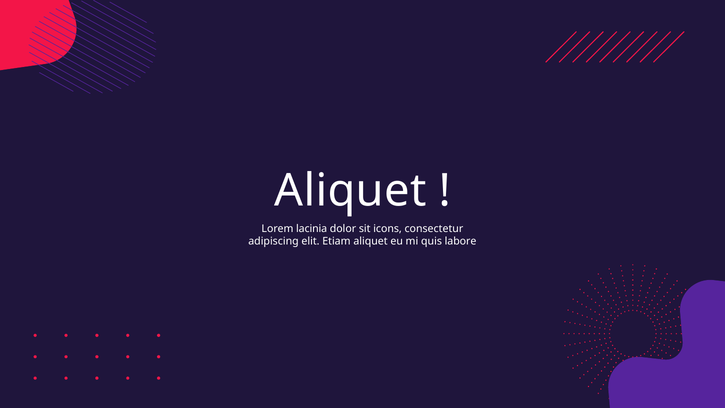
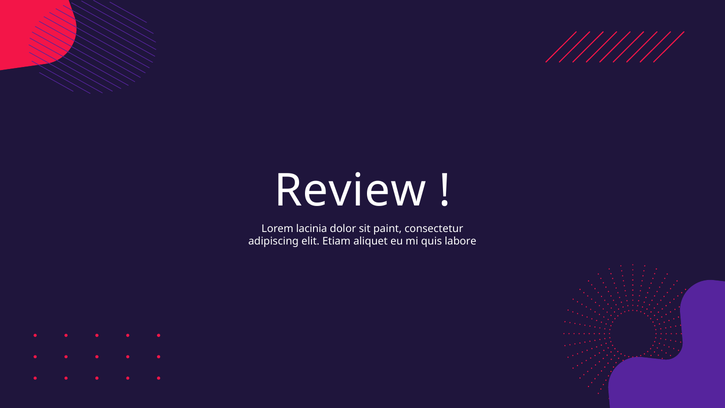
Aliquet at (350, 191): Aliquet -> Review
icons: icons -> paint
